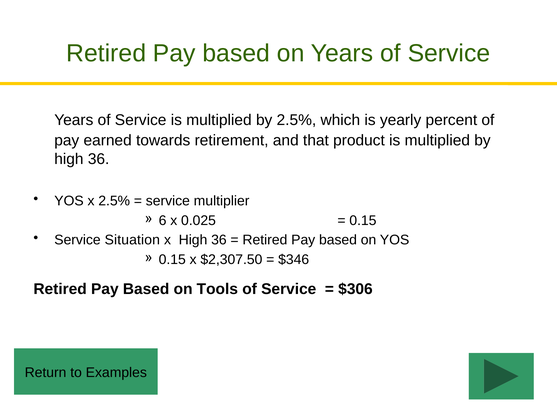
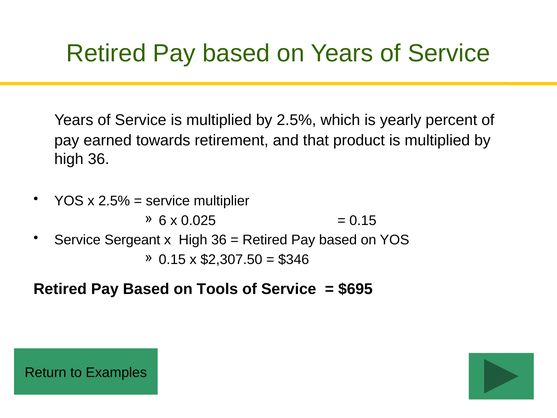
Situation: Situation -> Sergeant
$306: $306 -> $695
